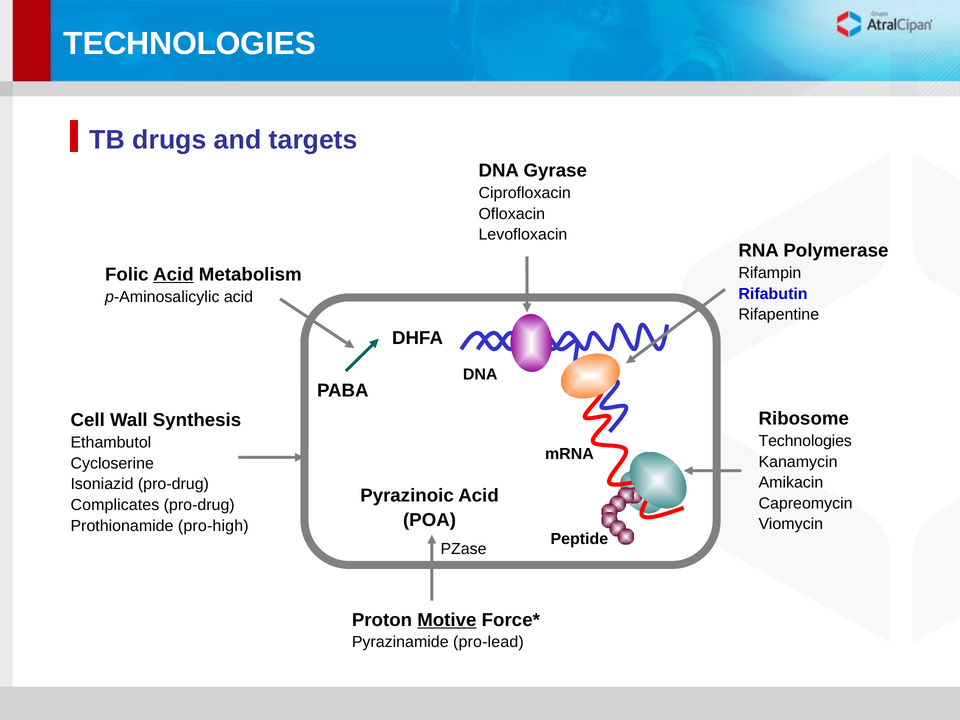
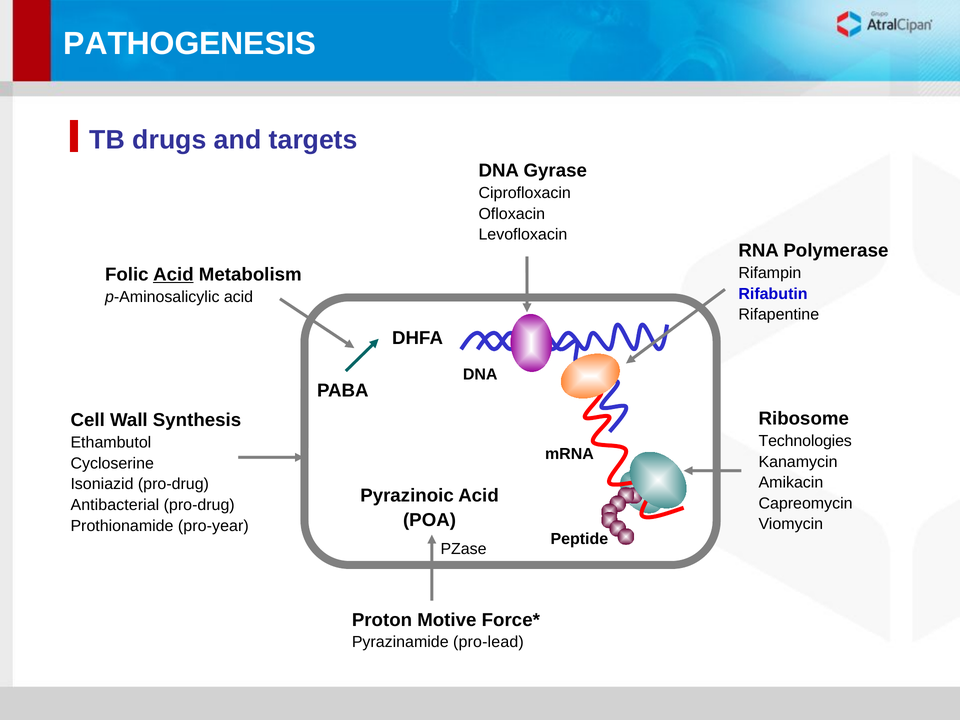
TECHNOLOGIES at (190, 43): TECHNOLOGIES -> PATHOGENESIS
Complicates: Complicates -> Antibacterial
pro-high: pro-high -> pro-year
Motive underline: present -> none
